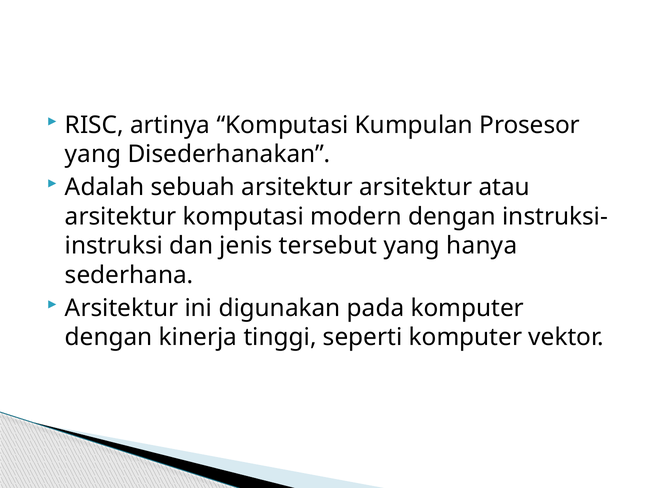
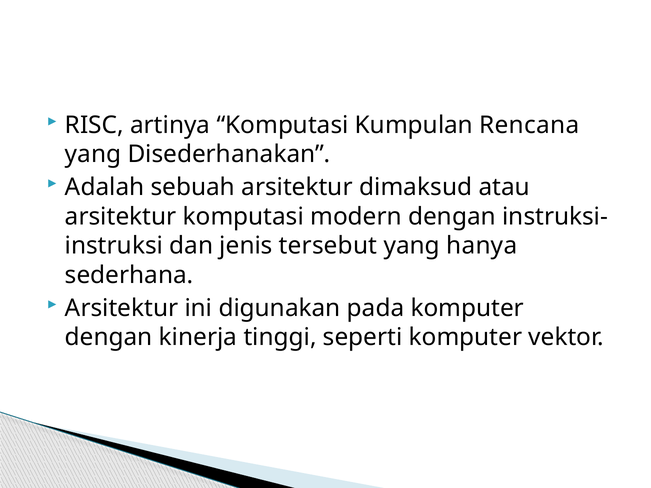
Prosesor: Prosesor -> Rencana
arsitektur arsitektur: arsitektur -> dimaksud
